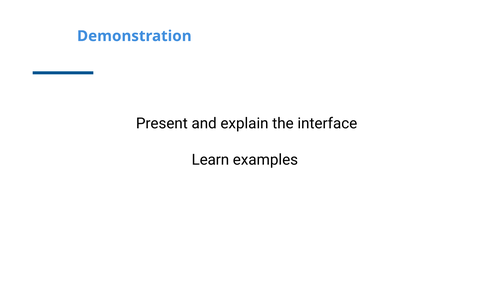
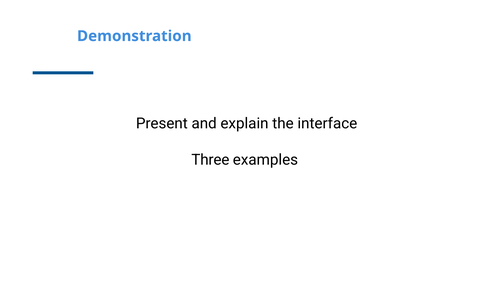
Learn: Learn -> Three
